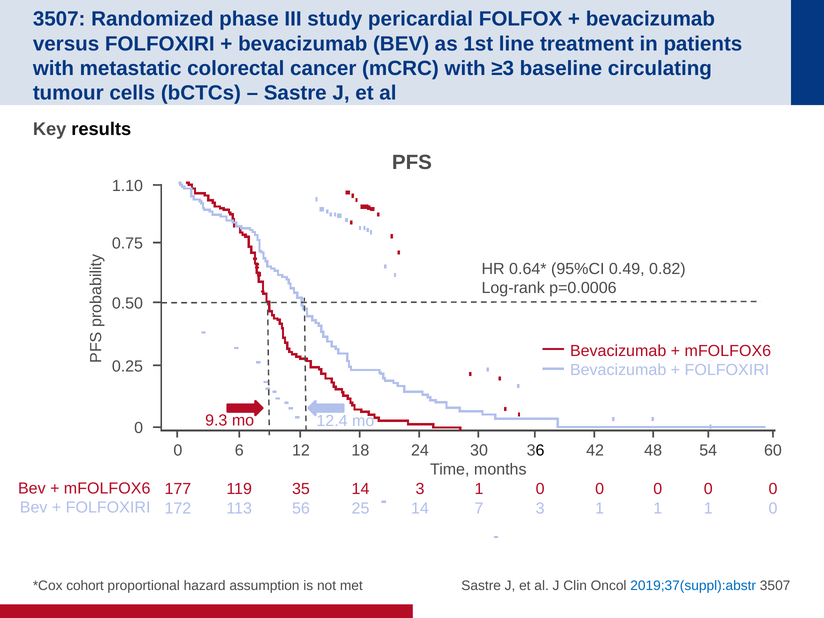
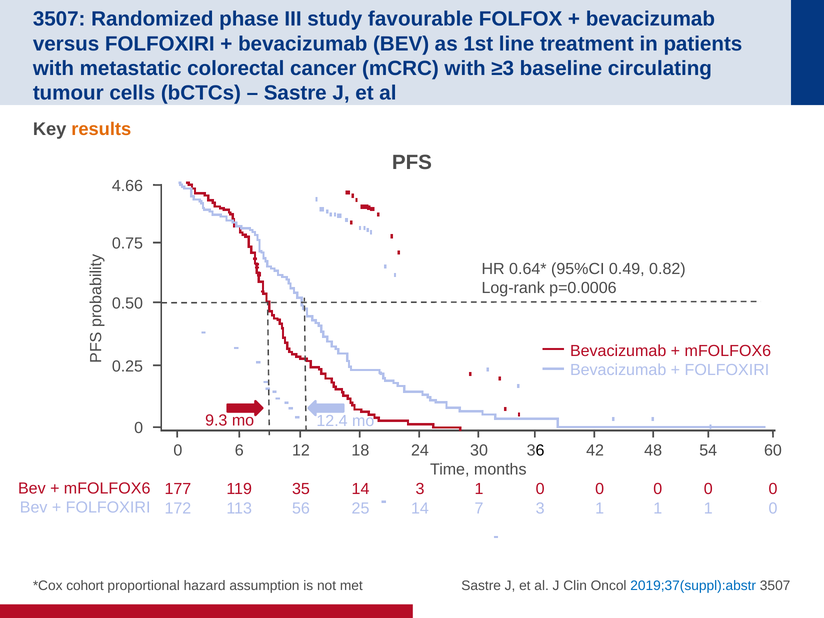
pericardial: pericardial -> favourable
results colour: black -> orange
1.10: 1.10 -> 4.66
